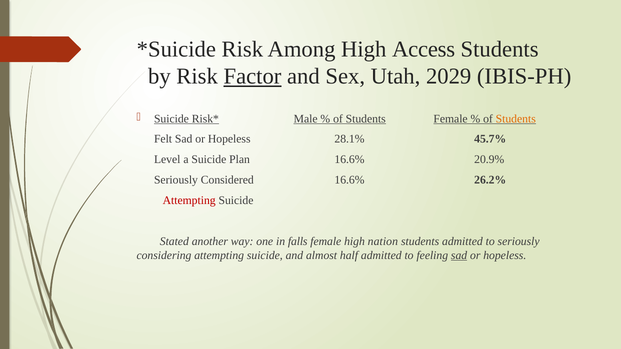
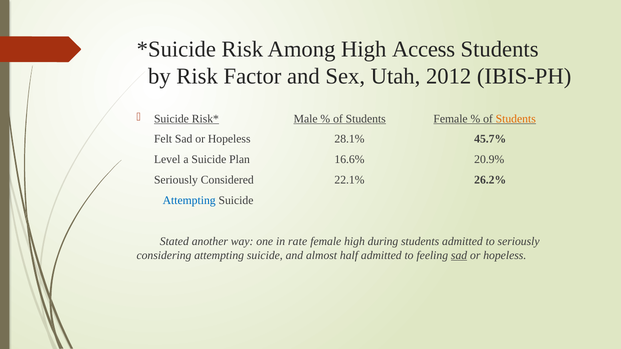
Factor underline: present -> none
2029: 2029 -> 2012
Considered 16.6%: 16.6% -> 22.1%
Attempting at (189, 201) colour: red -> blue
falls: falls -> rate
nation: nation -> during
